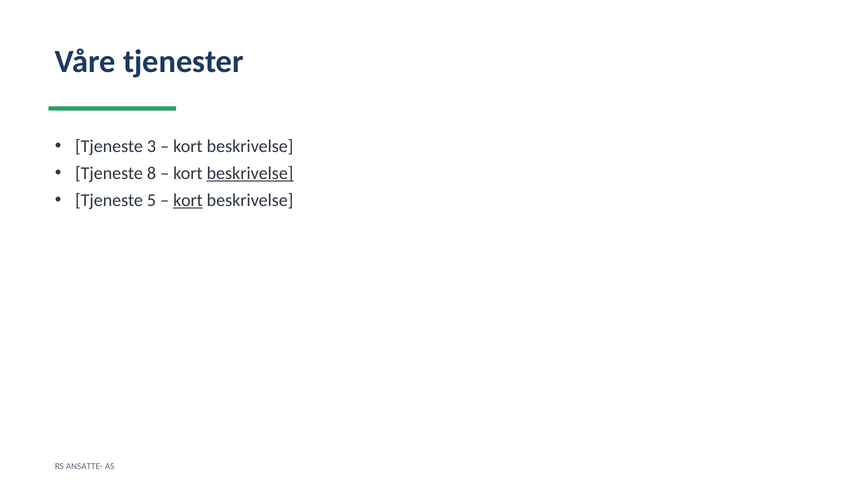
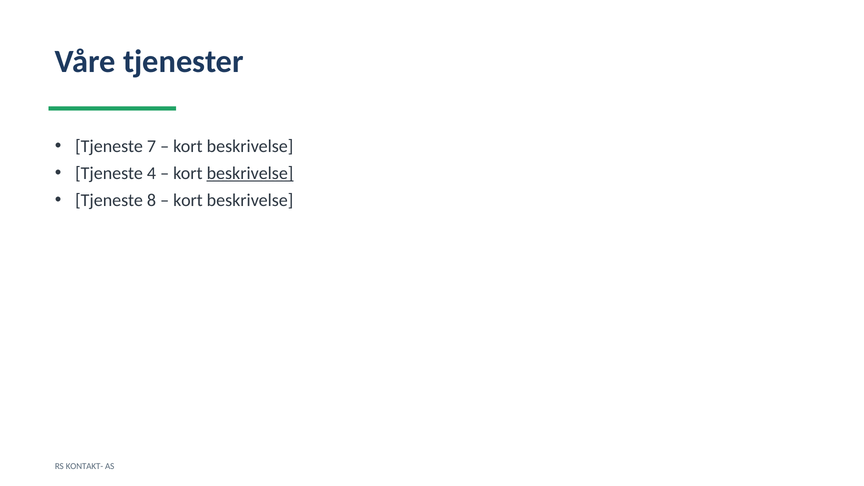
3: 3 -> 7
8: 8 -> 4
5: 5 -> 8
kort at (188, 200) underline: present -> none
ANSATTE-: ANSATTE- -> KONTAKT-
